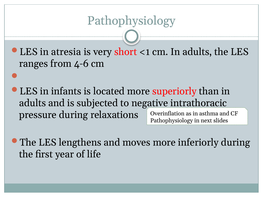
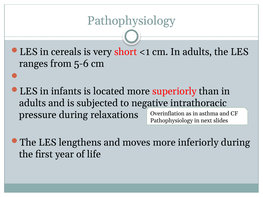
atresia: atresia -> cereals
4-6: 4-6 -> 5-6
